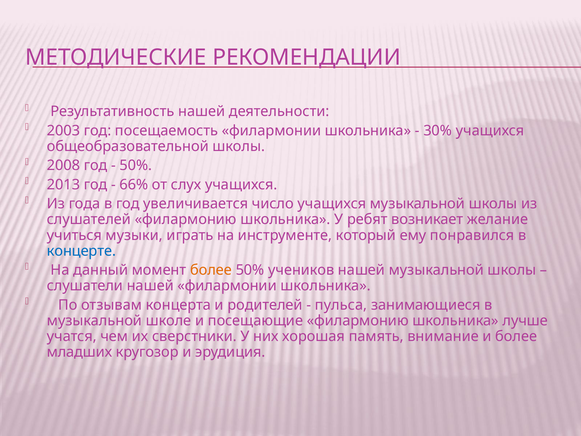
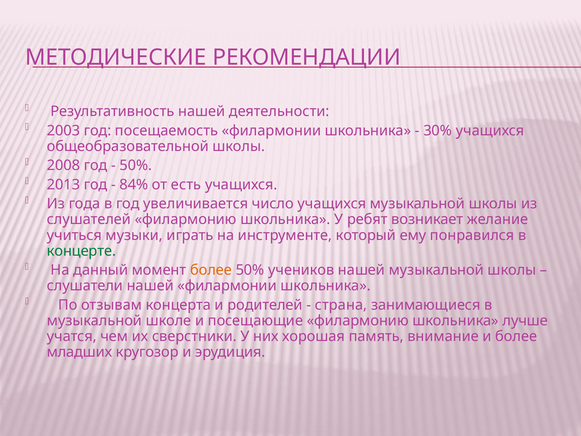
66%: 66% -> 84%
слух: слух -> есть
концерте colour: blue -> green
пульса: пульса -> страна
